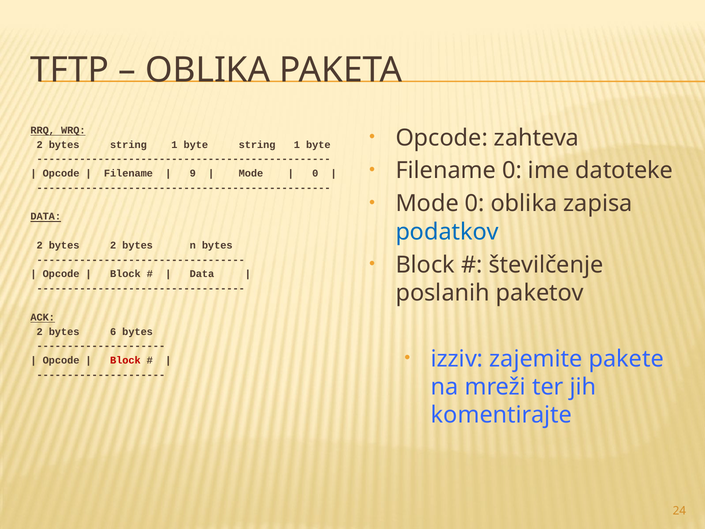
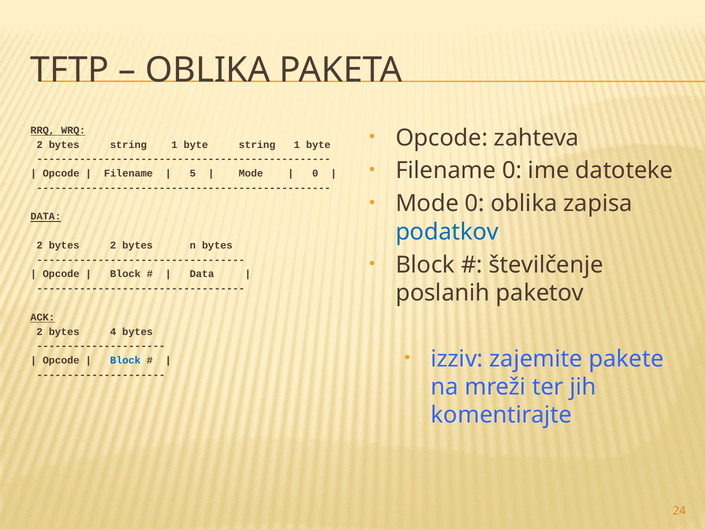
9: 9 -> 5
6: 6 -> 4
Block at (125, 360) colour: red -> blue
